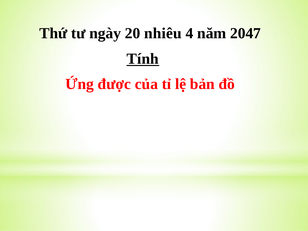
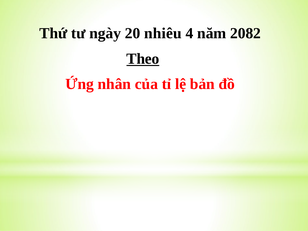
2047: 2047 -> 2082
Tính: Tính -> Theo
được: được -> nhân
